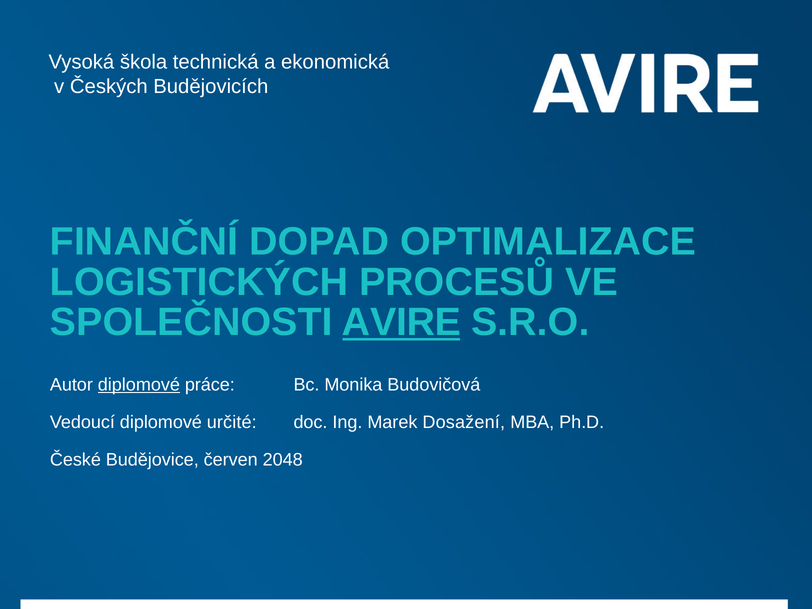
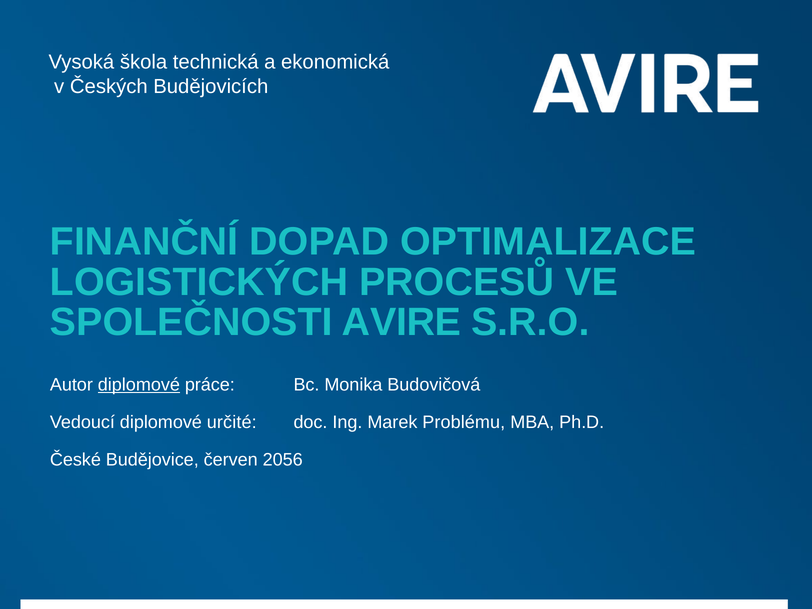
AVIRE underline: present -> none
Dosažení: Dosažení -> Problému
2048: 2048 -> 2056
